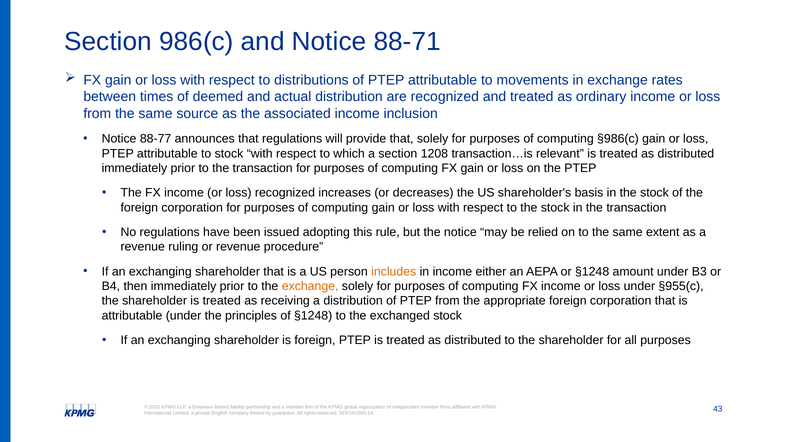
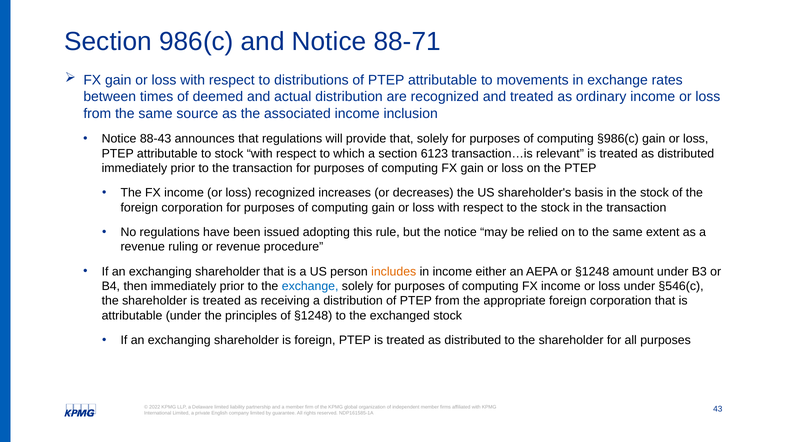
88-77: 88-77 -> 88-43
1208: 1208 -> 6123
exchange at (310, 287) colour: orange -> blue
§955(c: §955(c -> §546(c
